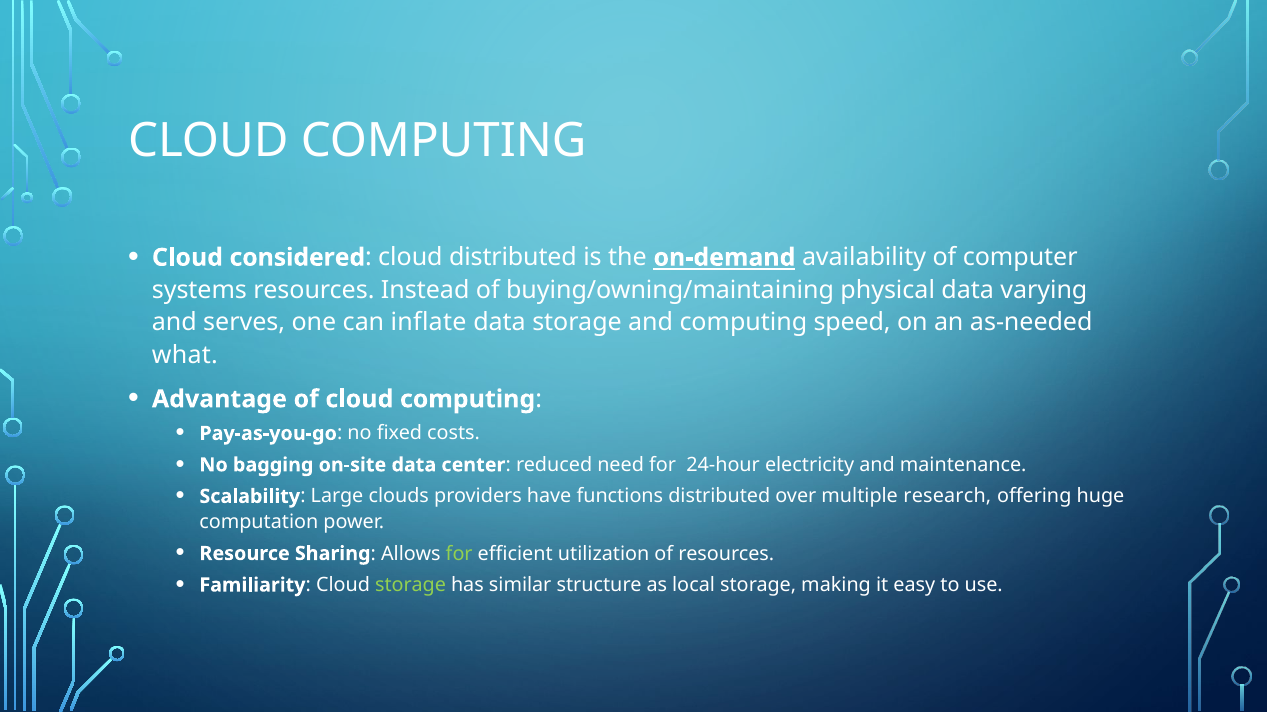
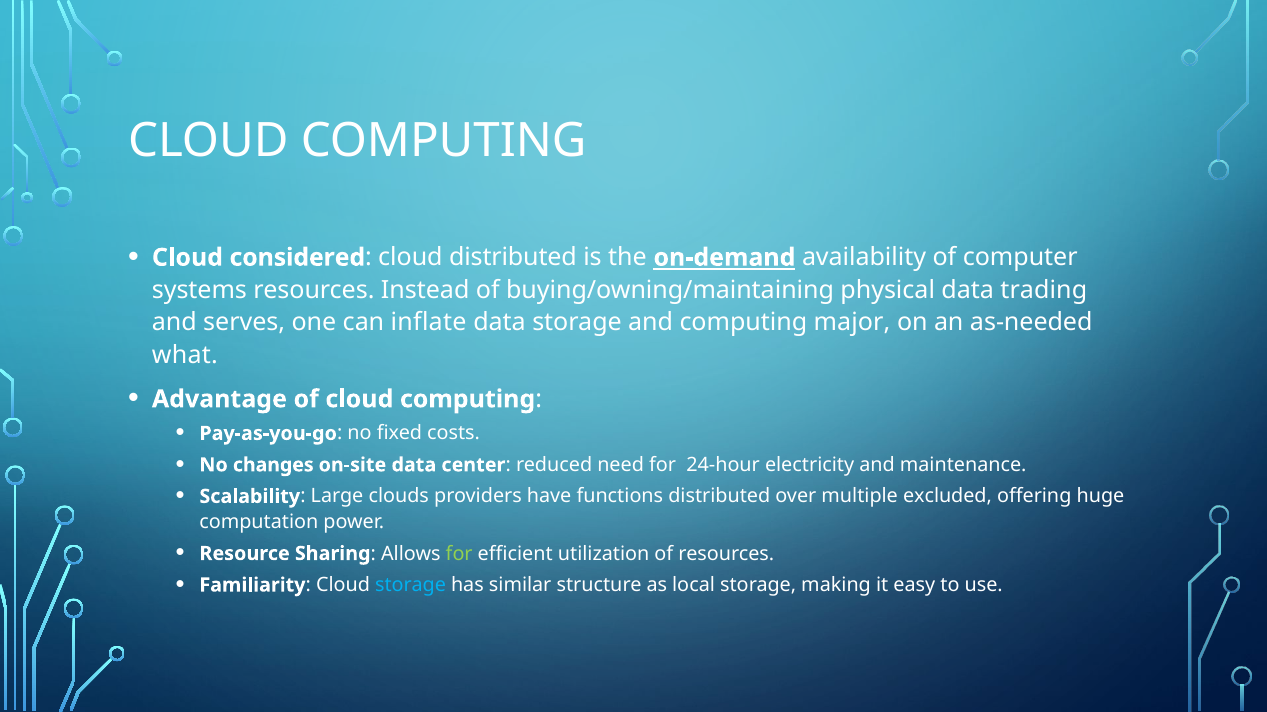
varying: varying -> trading
speed: speed -> major
bagging: bagging -> changes
research: research -> excluded
storage at (411, 586) colour: light green -> light blue
